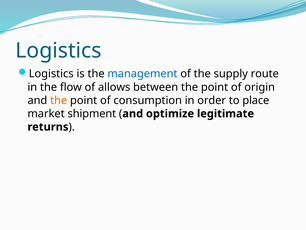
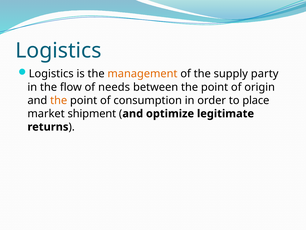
management colour: blue -> orange
route: route -> party
allows: allows -> needs
